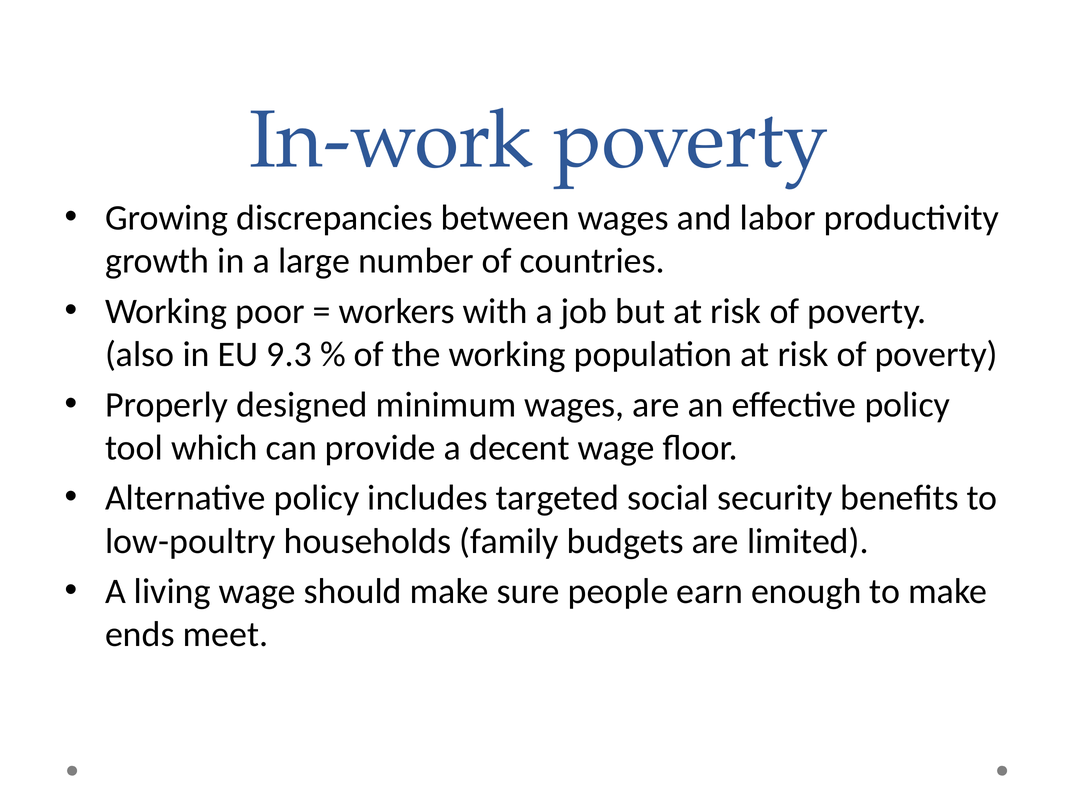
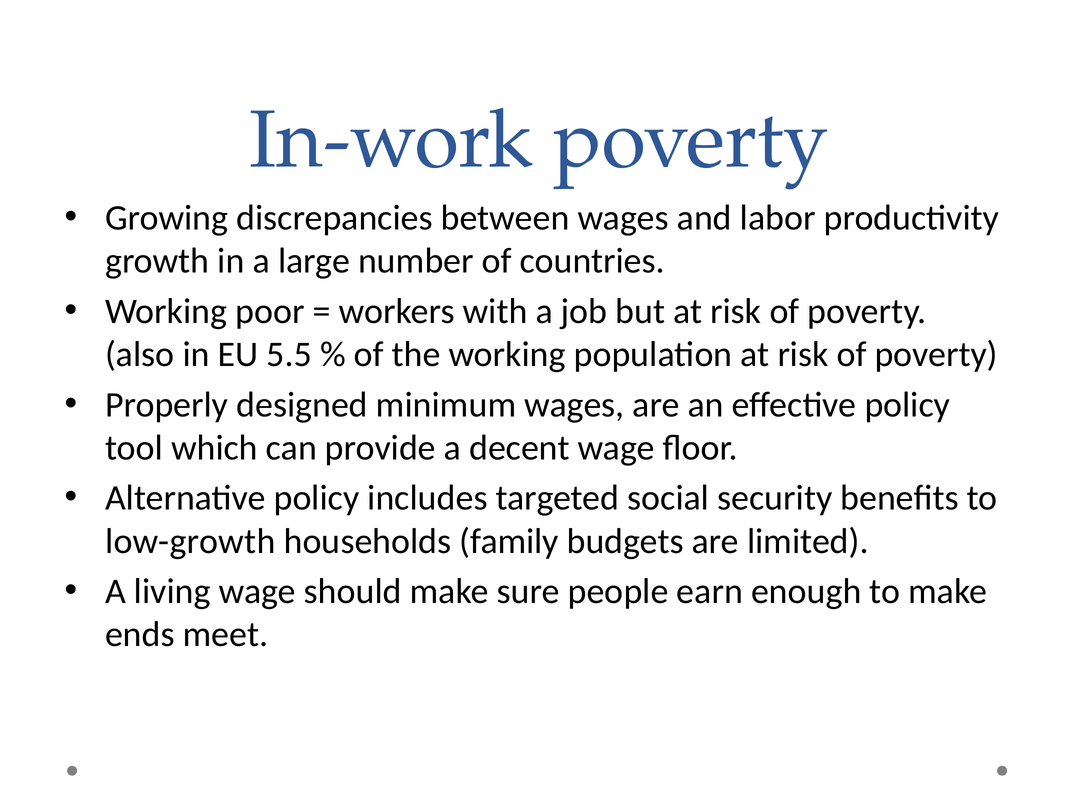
9.3: 9.3 -> 5.5
low-poultry: low-poultry -> low-growth
